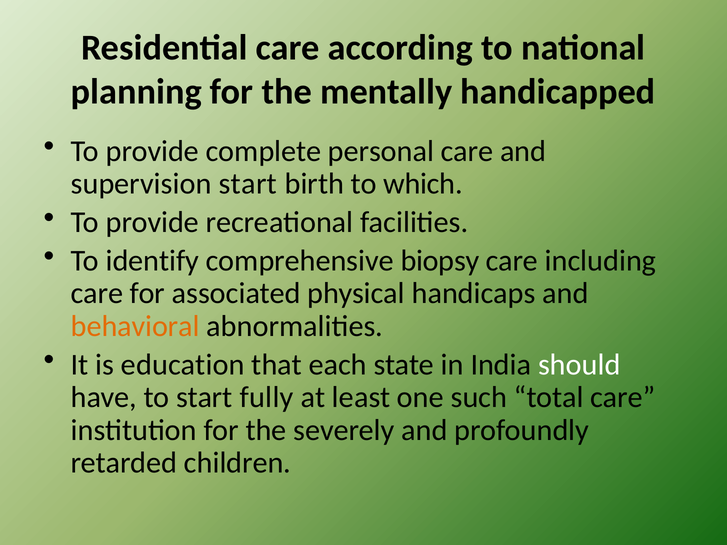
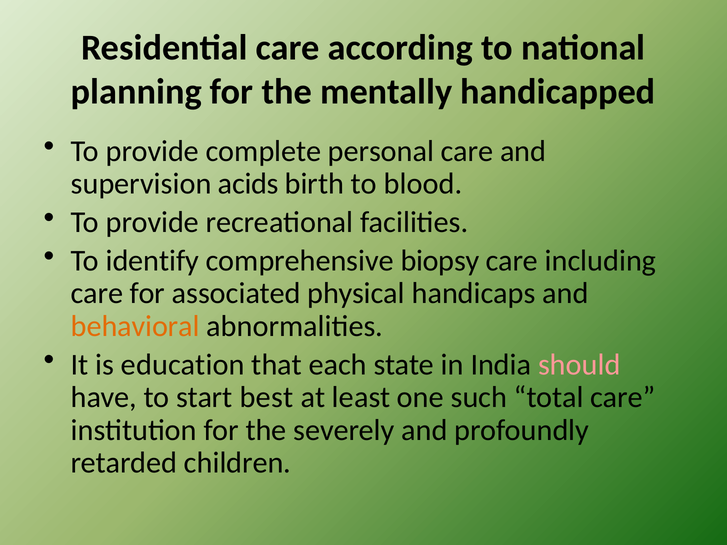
supervision start: start -> acids
which: which -> blood
should colour: white -> pink
fully: fully -> best
